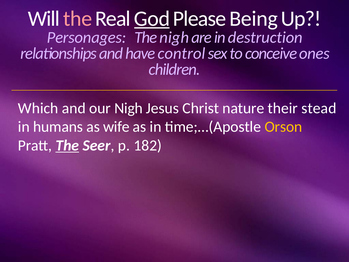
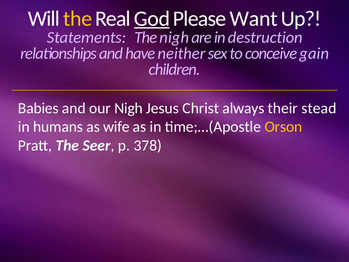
the at (78, 19) colour: pink -> yellow
Being: Being -> Want
Personages: Personages -> Statements
control: control -> neither
ones: ones -> gain
Which: Which -> Babies
nature: nature -> always
The at (67, 145) underline: present -> none
182: 182 -> 378
